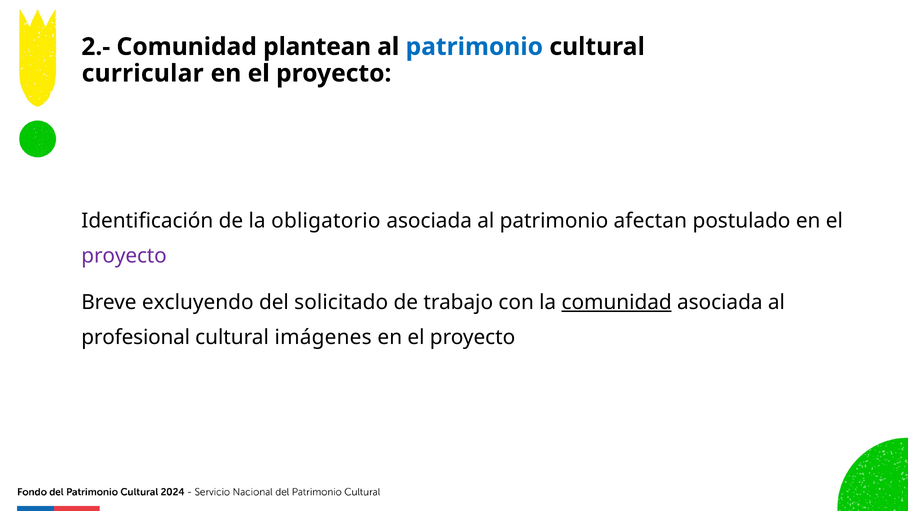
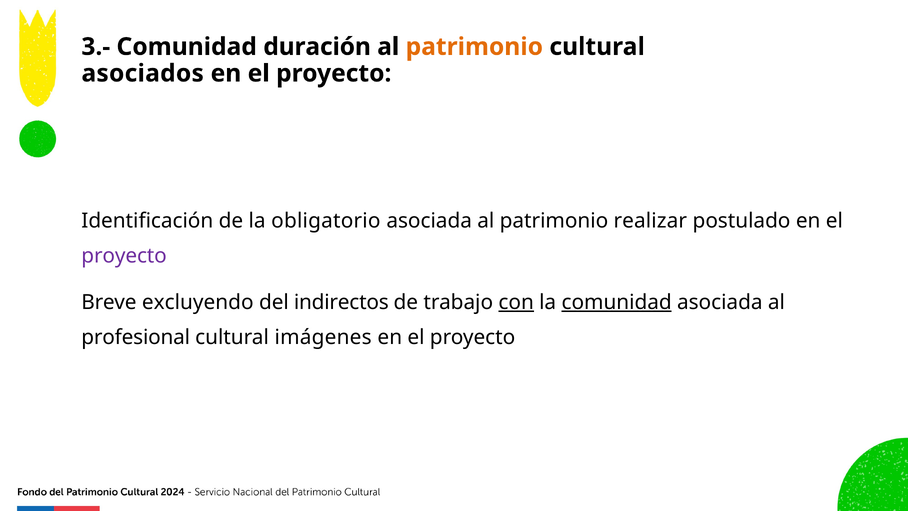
2.-: 2.- -> 3.-
plantean: plantean -> duración
patrimonio at (474, 47) colour: blue -> orange
curricular: curricular -> asociados
afectan: afectan -> realizar
solicitado: solicitado -> indirectos
con underline: none -> present
